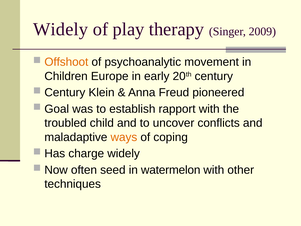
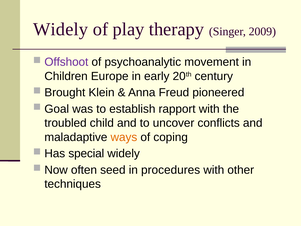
Offshoot colour: orange -> purple
Century at (65, 92): Century -> Brought
charge: charge -> special
watermelon: watermelon -> procedures
